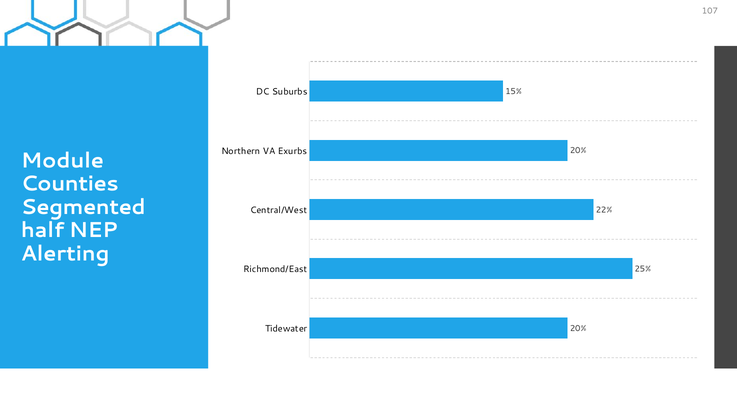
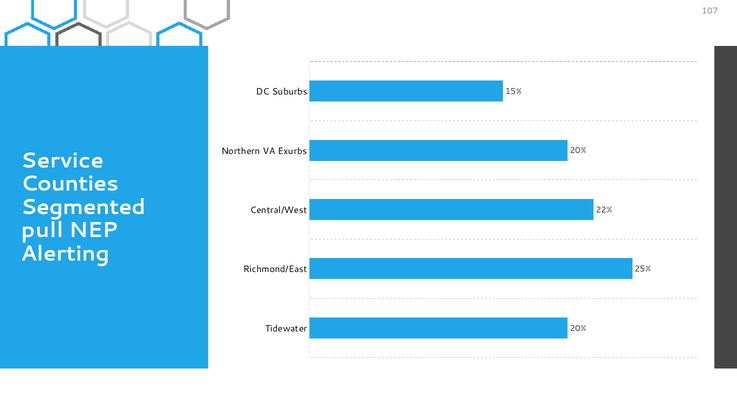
Module: Module -> Service
half: half -> pull
